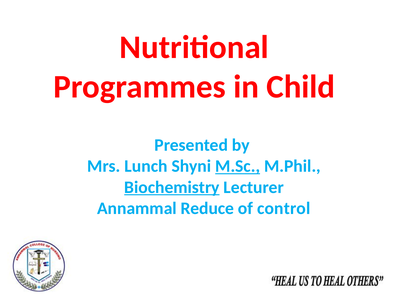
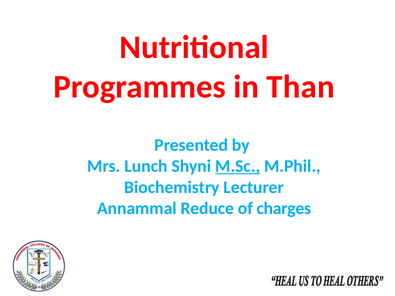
Child: Child -> Than
Biochemistry underline: present -> none
control: control -> charges
